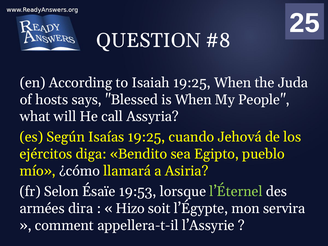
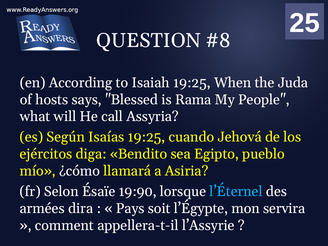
is When: When -> Rama
19:53: 19:53 -> 19:90
l’Éternel colour: light green -> light blue
Hizo: Hizo -> Pays
